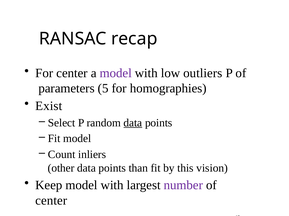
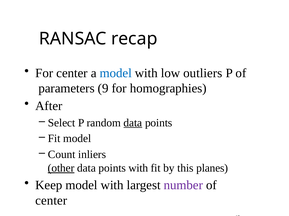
model at (116, 73) colour: purple -> blue
5: 5 -> 9
Exist: Exist -> After
other underline: none -> present
points than: than -> with
vision: vision -> planes
